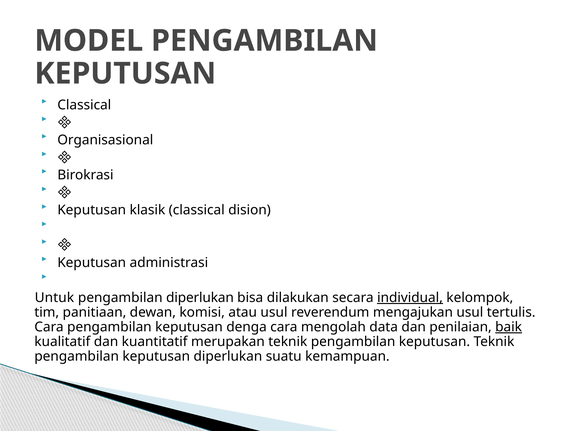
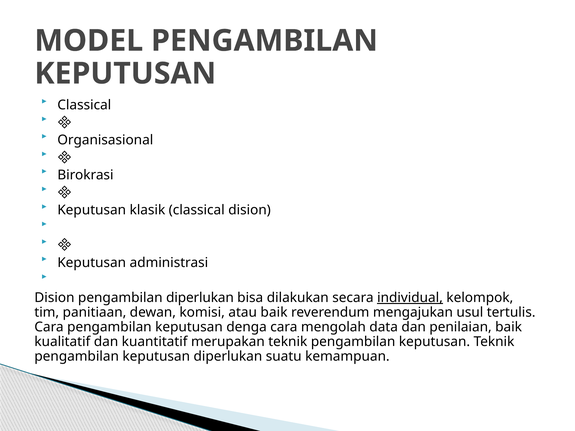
Untuk at (54, 298): Untuk -> Dision
atau usul: usul -> baik
baik at (509, 327) underline: present -> none
